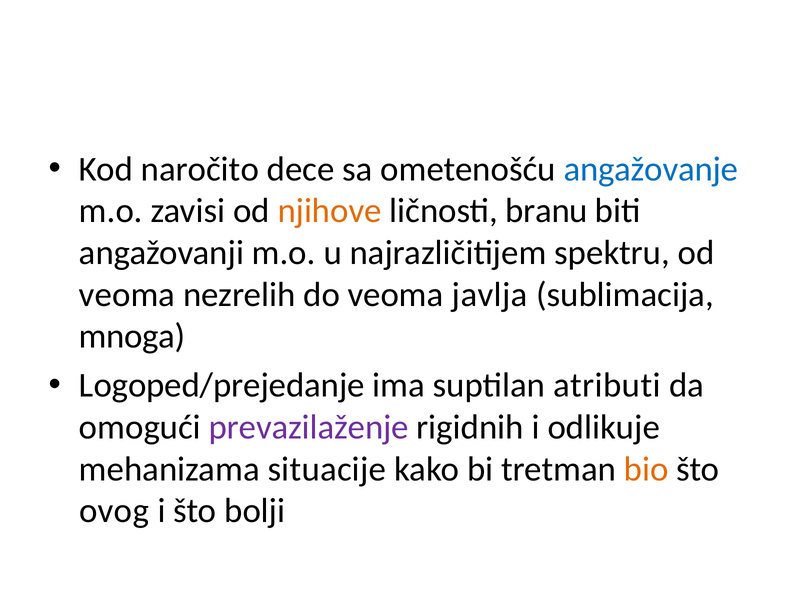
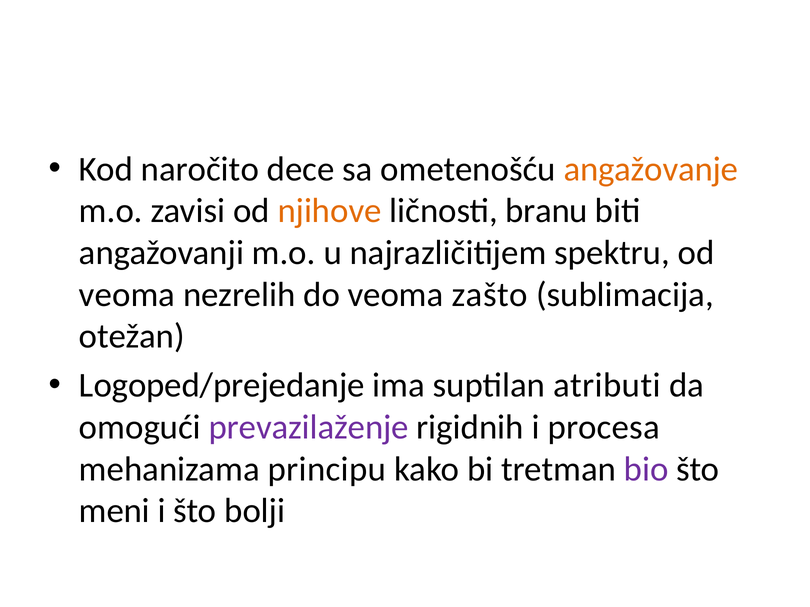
angažovanje colour: blue -> orange
javlja: javlja -> zašto
mnoga: mnoga -> otežan
odlikuje: odlikuje -> procesa
situacije: situacije -> principu
bio colour: orange -> purple
ovog: ovog -> meni
